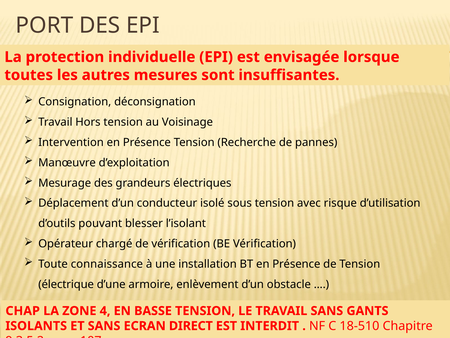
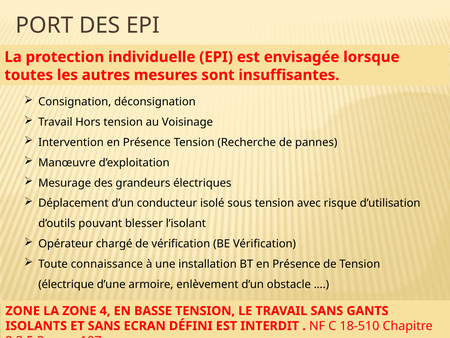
CHAP at (23, 310): CHAP -> ZONE
DIRECT: DIRECT -> DÉFINI
